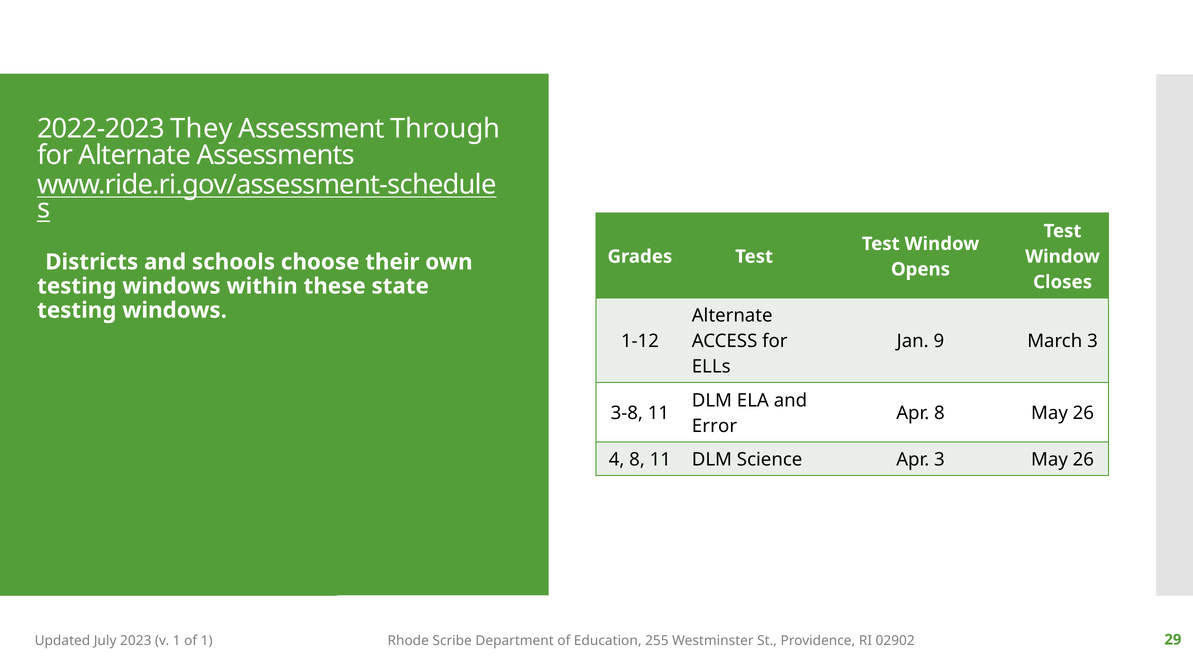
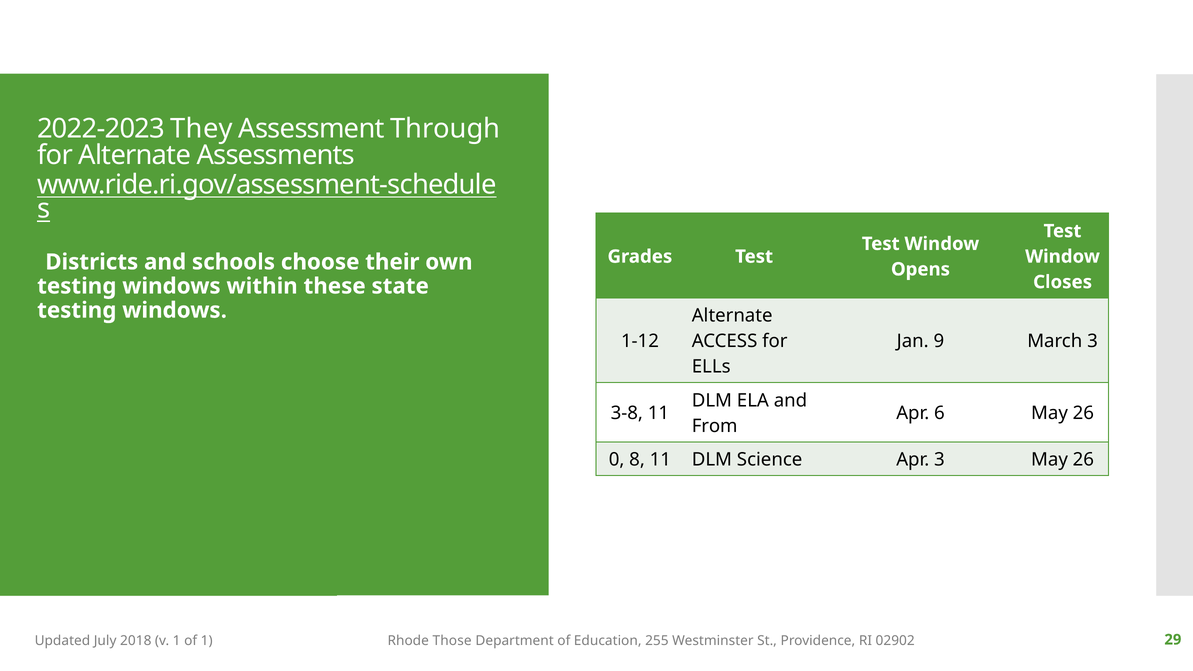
Apr 8: 8 -> 6
Error: Error -> From
4: 4 -> 0
2023: 2023 -> 2018
Scribe: Scribe -> Those
